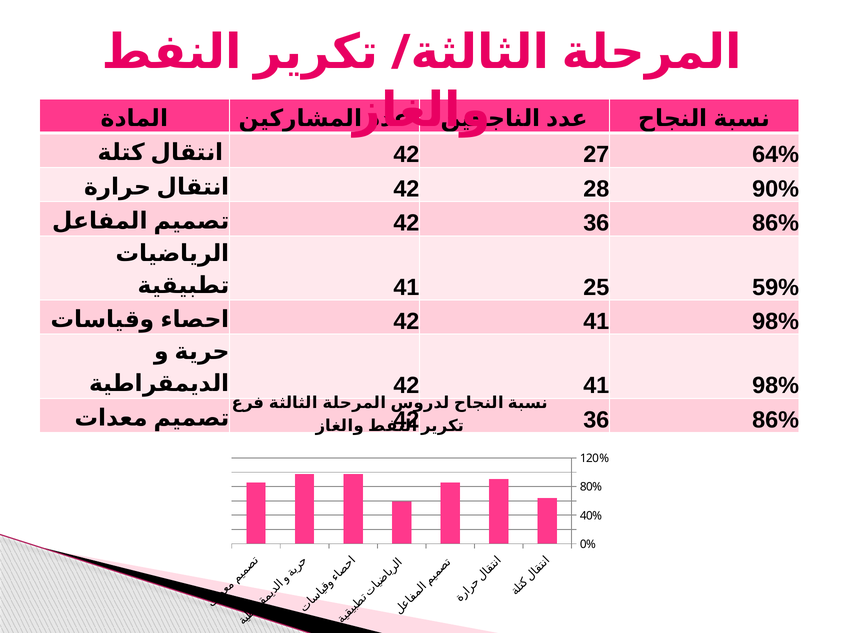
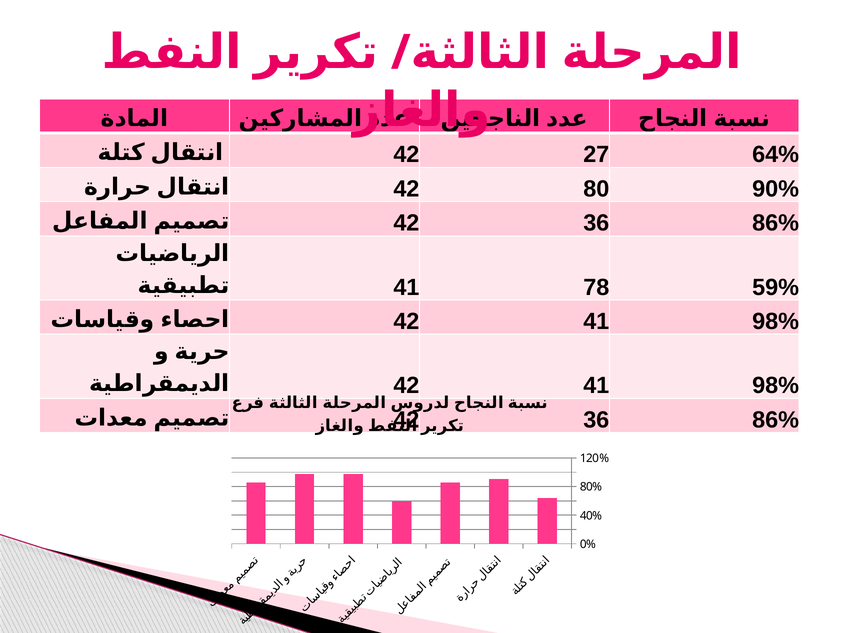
28: 28 -> 80
25: 25 -> 78
